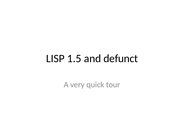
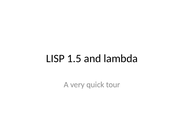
defunct: defunct -> lambda
